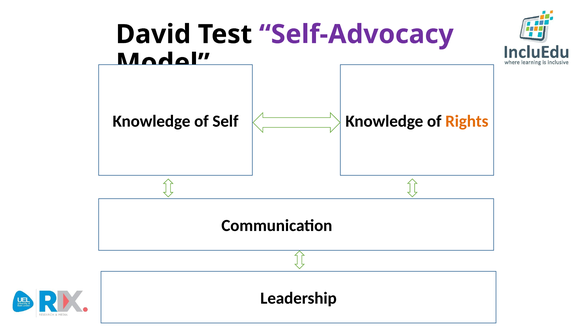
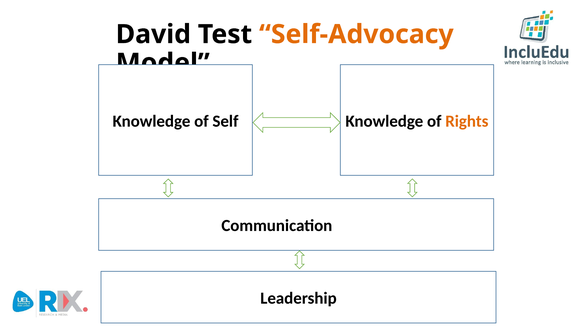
Self-Advocacy colour: purple -> orange
